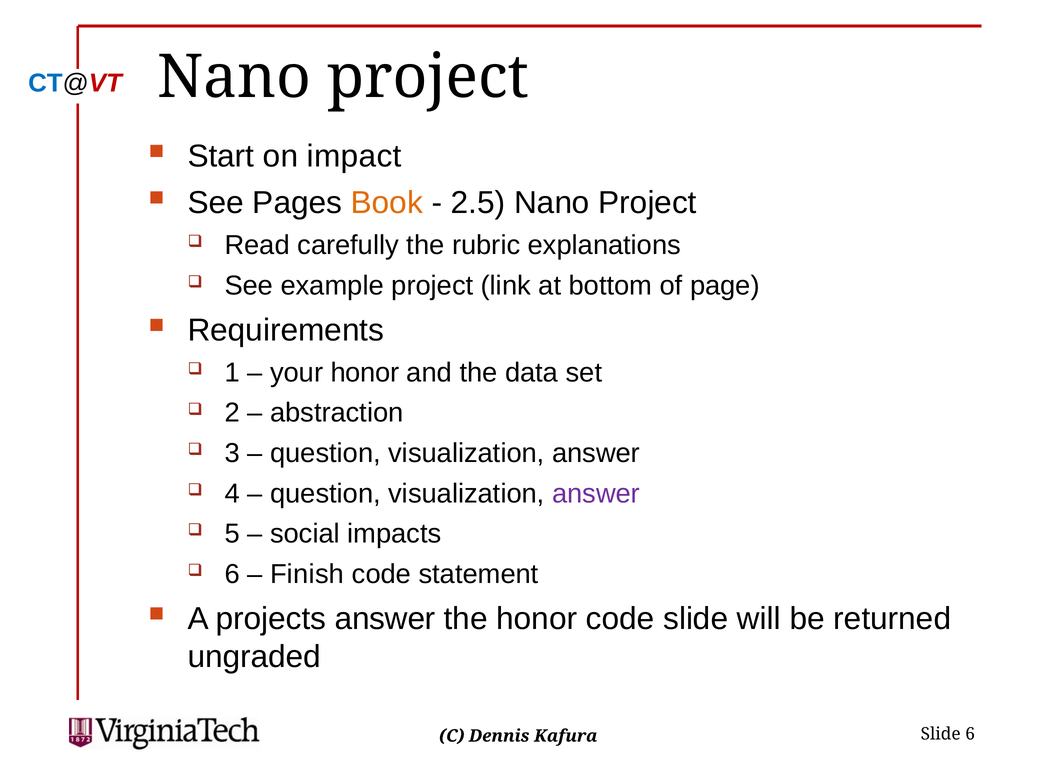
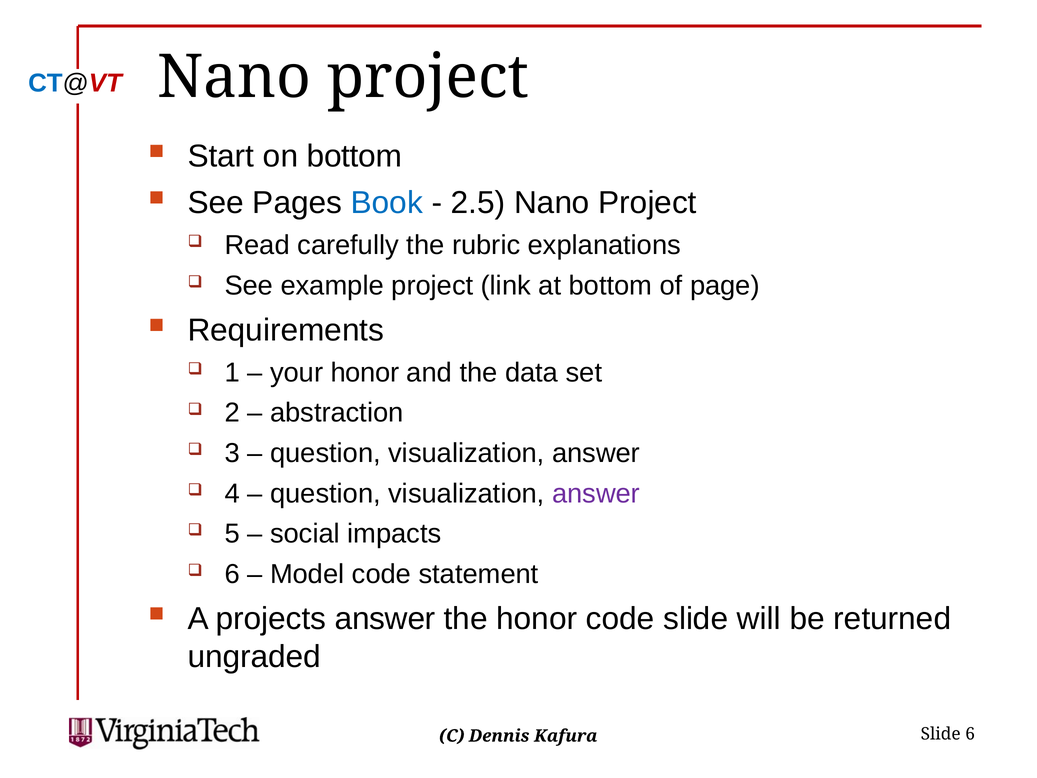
on impact: impact -> bottom
Book colour: orange -> blue
Finish: Finish -> Model
